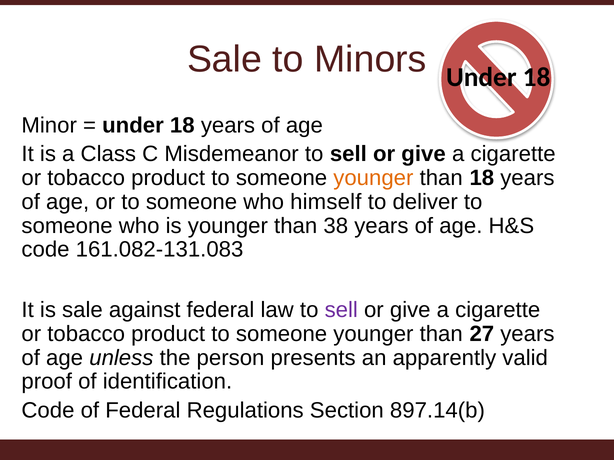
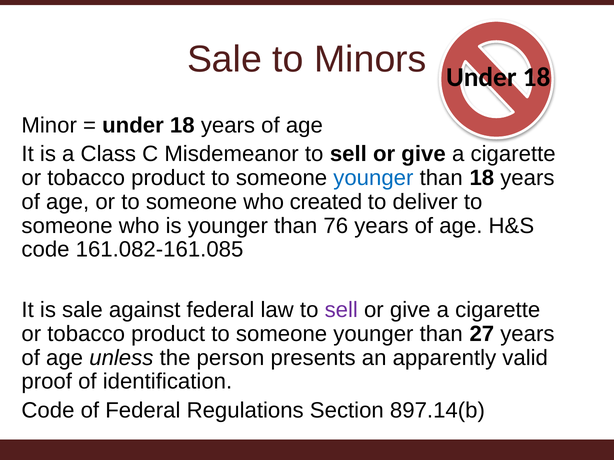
younger at (373, 178) colour: orange -> blue
himself: himself -> created
38: 38 -> 76
161.082-131.083: 161.082-131.083 -> 161.082-161.085
